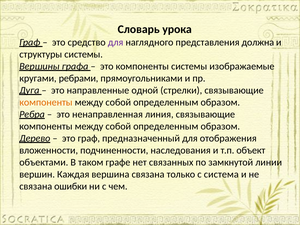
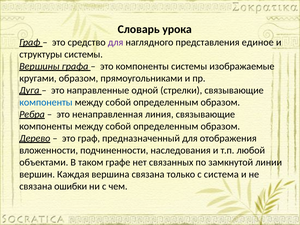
должна: должна -> единое
кругами ребрами: ребрами -> образом
компоненты at (46, 102) colour: orange -> blue
объект: объект -> любой
